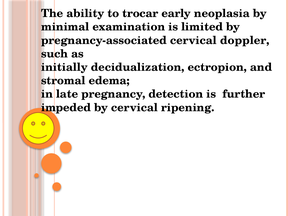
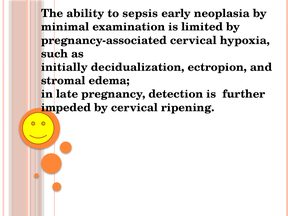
trocar: trocar -> sepsis
doppler: doppler -> hypoxia
